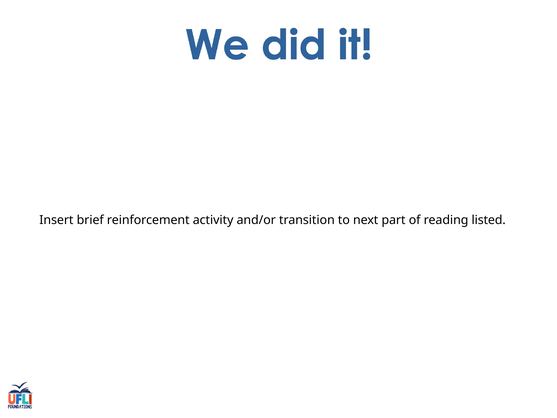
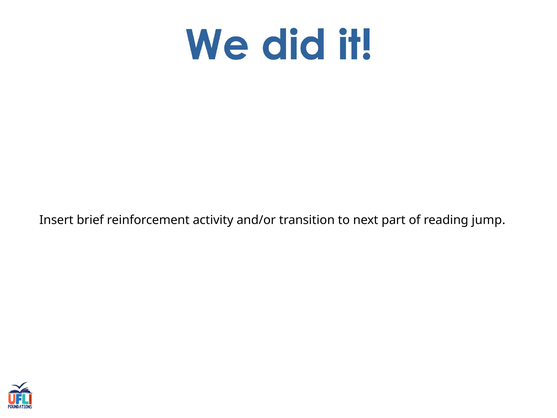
listed: listed -> jump
